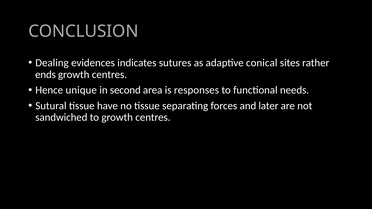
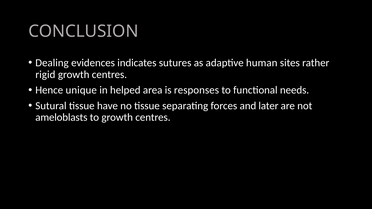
conical: conical -> human
ends: ends -> rigid
second: second -> helped
sandwiched: sandwiched -> ameloblasts
